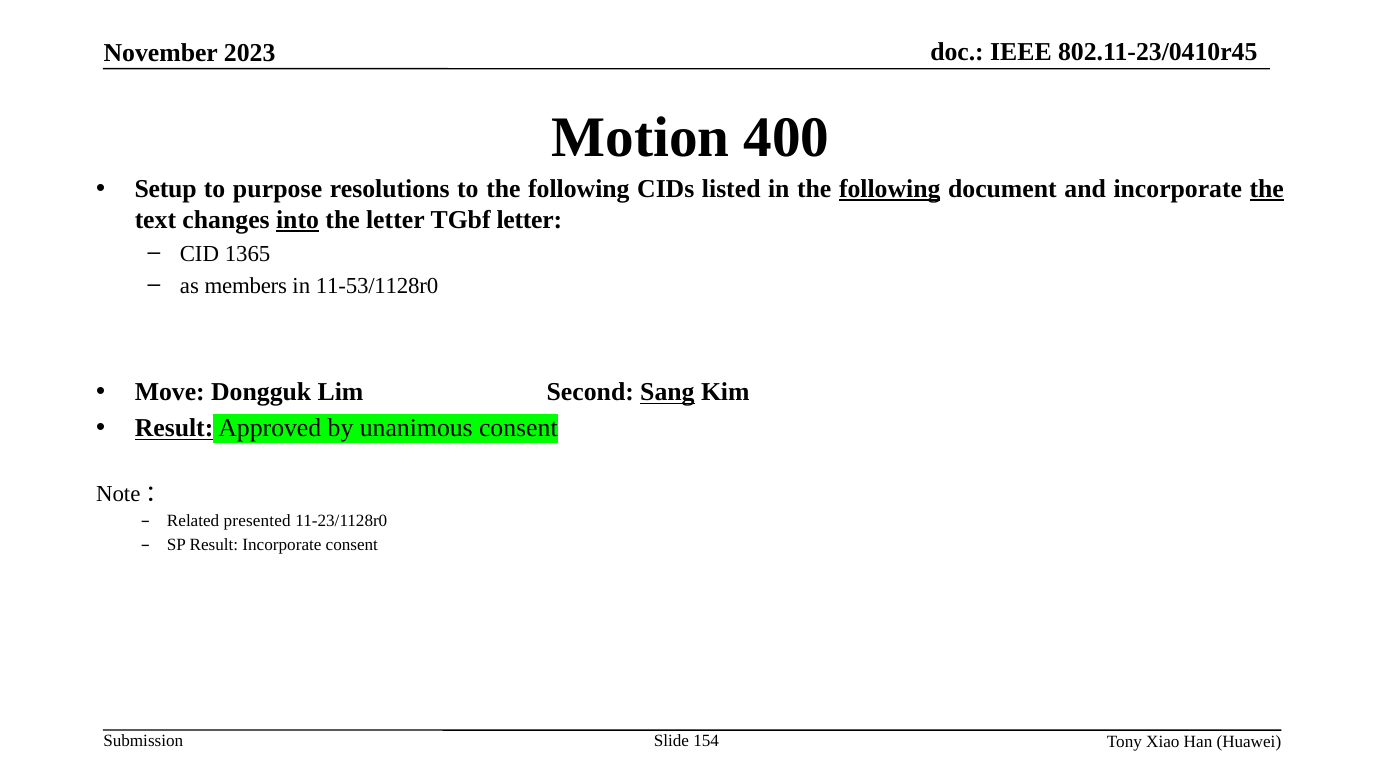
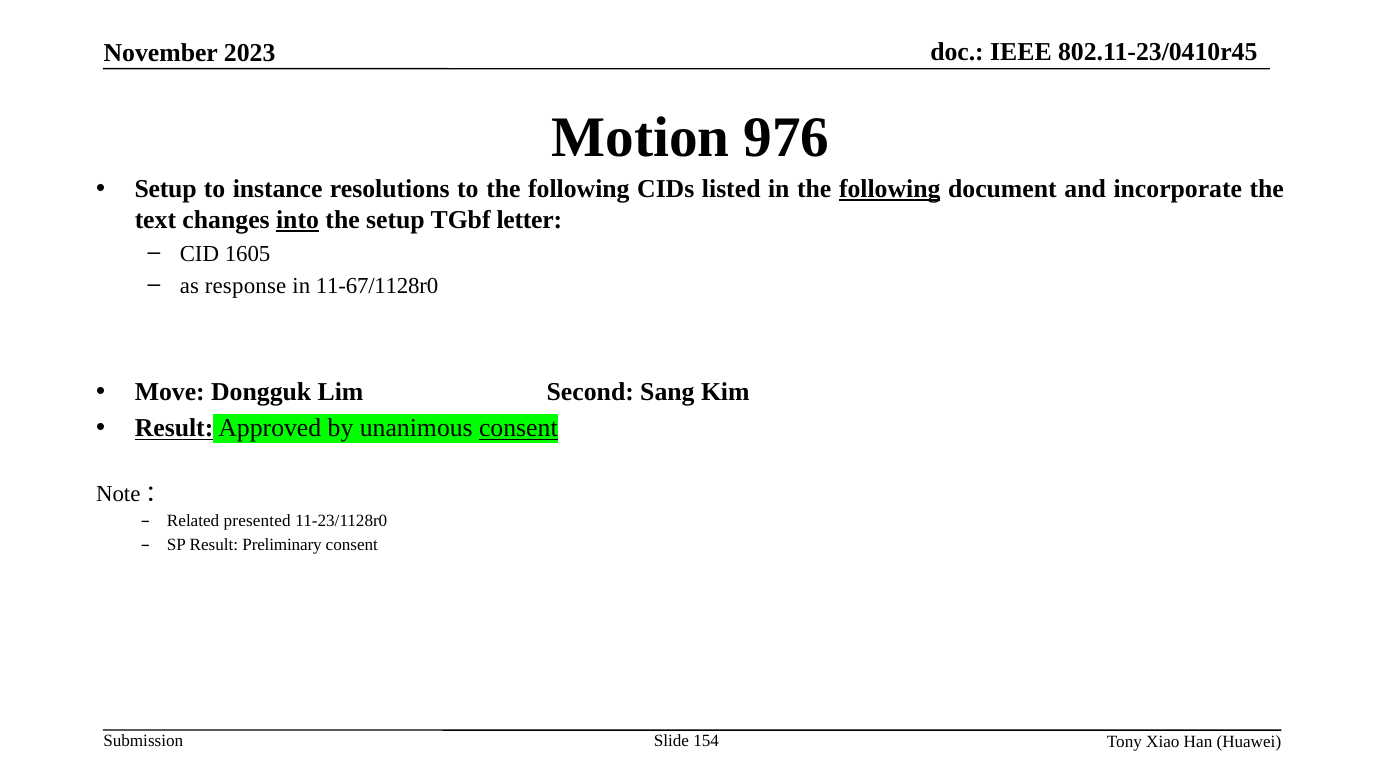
400: 400 -> 976
purpose: purpose -> instance
the at (1267, 189) underline: present -> none
the letter: letter -> setup
1365: 1365 -> 1605
members: members -> response
11-53/1128r0: 11-53/1128r0 -> 11-67/1128r0
Sang underline: present -> none
consent at (518, 428) underline: none -> present
Result Incorporate: Incorporate -> Preliminary
